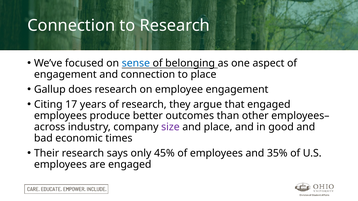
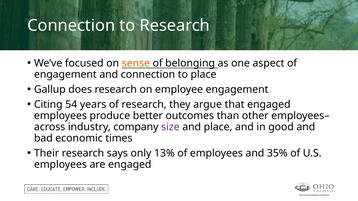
sense colour: blue -> orange
17: 17 -> 54
45%: 45% -> 13%
